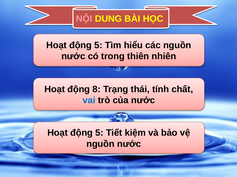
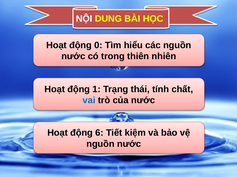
NỘI colour: pink -> white
5 at (98, 45): 5 -> 0
8: 8 -> 1
5 at (99, 133): 5 -> 6
